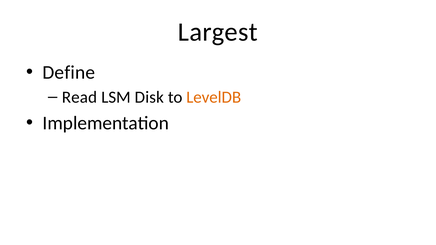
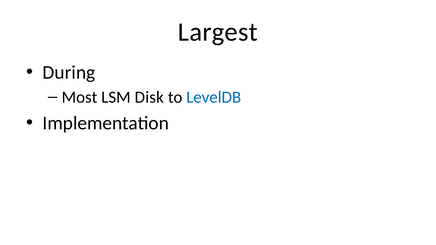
Define: Define -> During
Read: Read -> Most
LevelDB colour: orange -> blue
